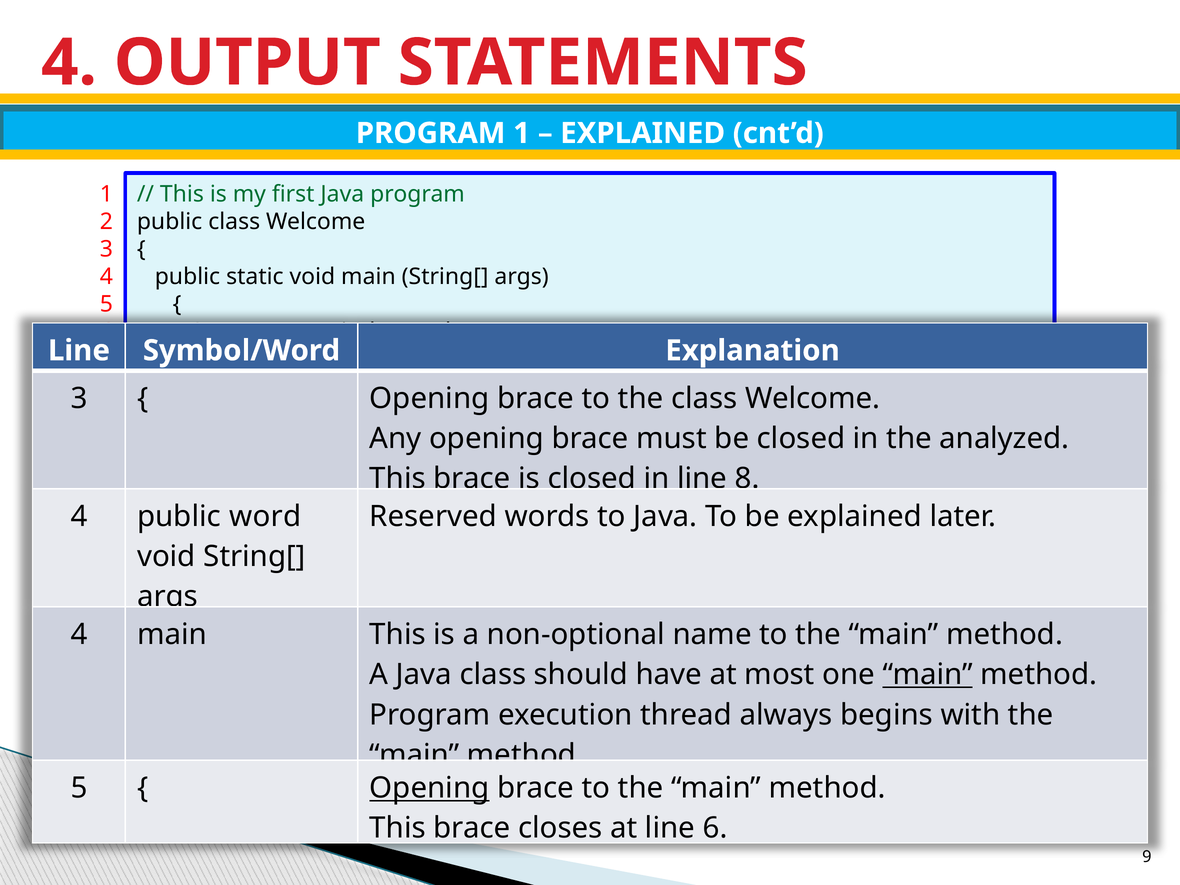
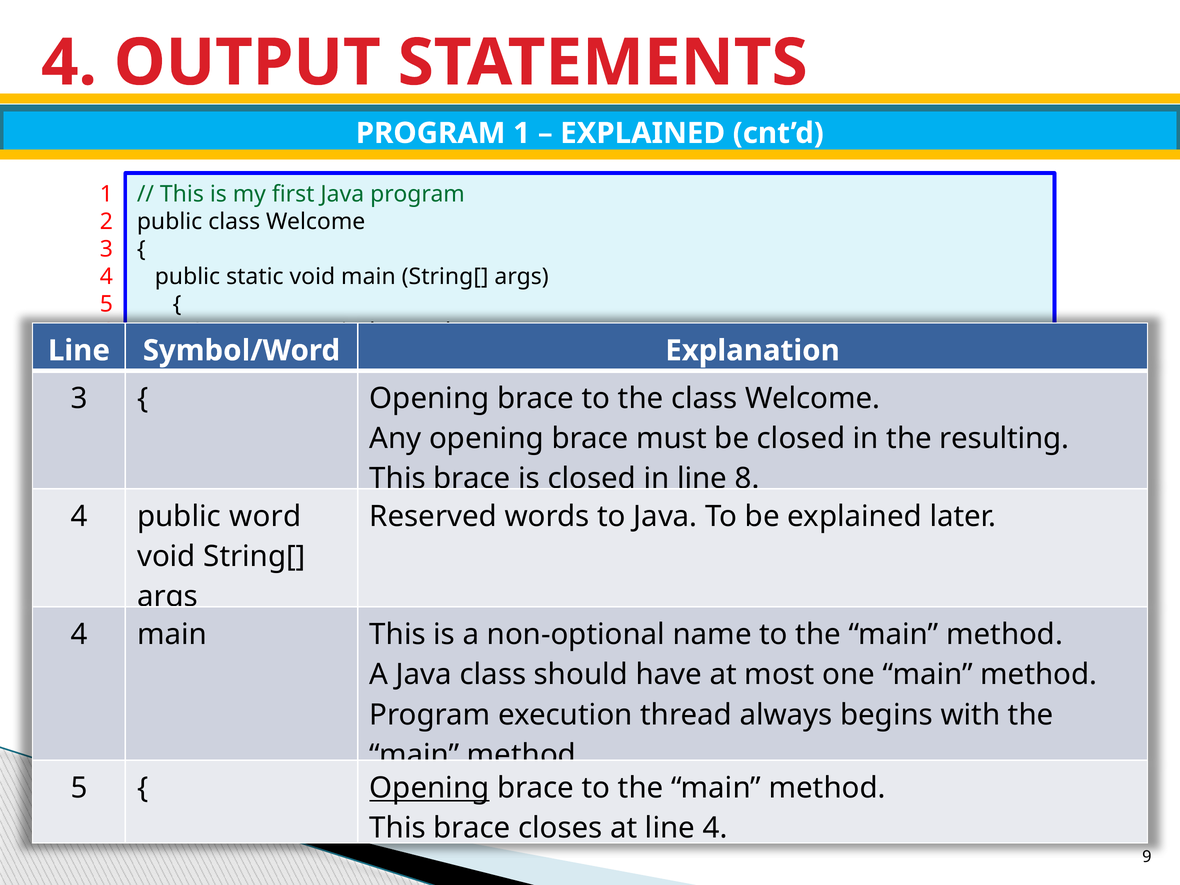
analyzed: analyzed -> resulting
main at (928, 675) underline: present -> none
line 6: 6 -> 4
